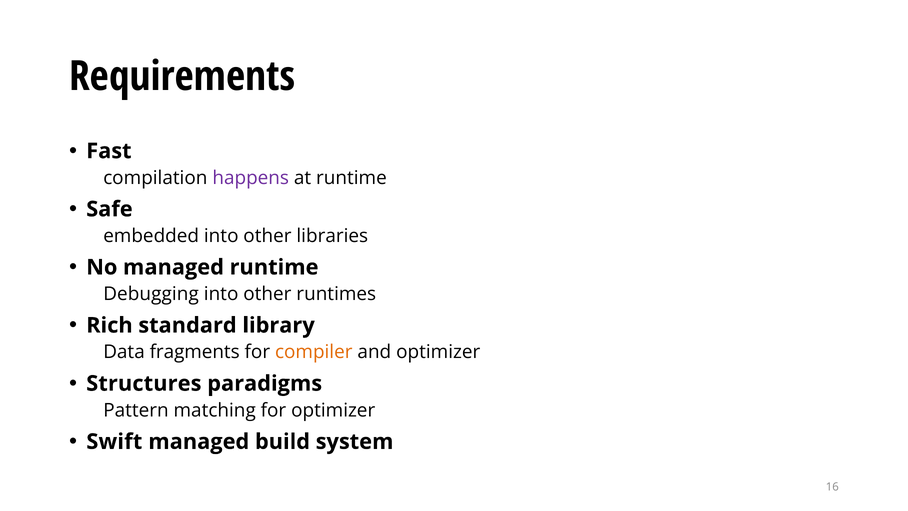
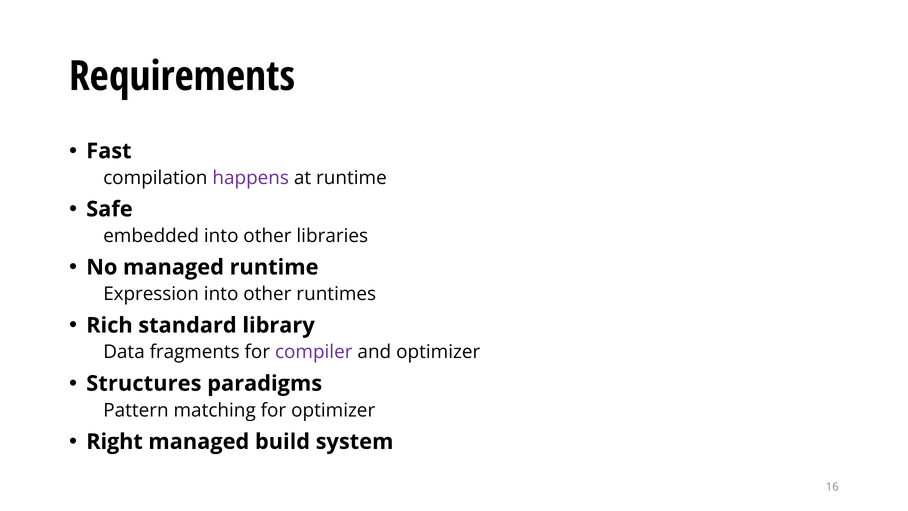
Debugging: Debugging -> Expression
compiler colour: orange -> purple
Swift: Swift -> Right
